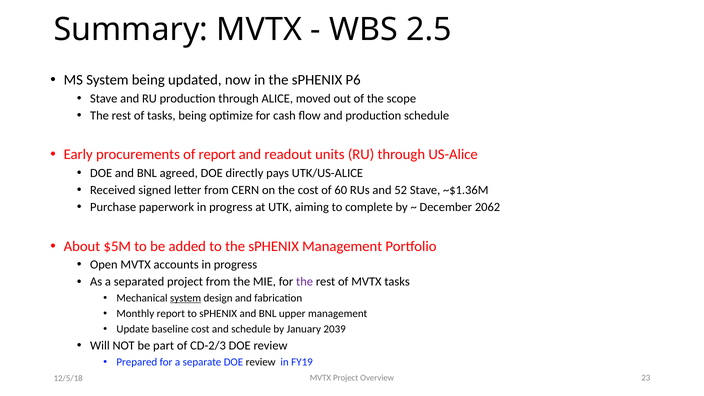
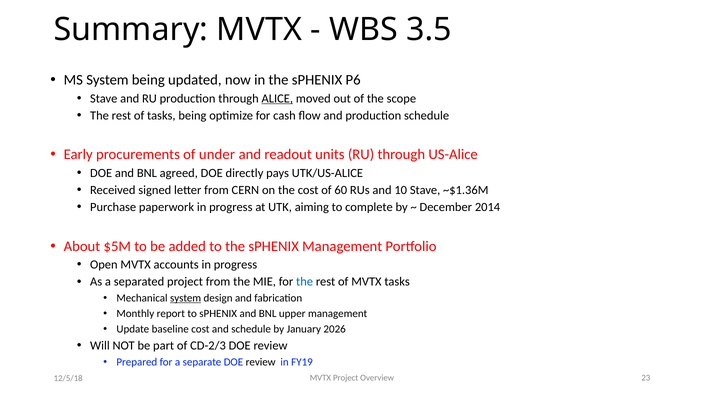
2.5: 2.5 -> 3.5
ALICE underline: none -> present
of report: report -> under
52: 52 -> 10
2062: 2062 -> 2014
the at (305, 282) colour: purple -> blue
2039: 2039 -> 2026
